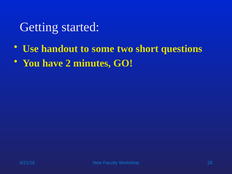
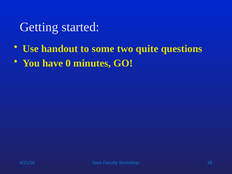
short: short -> quite
2: 2 -> 0
